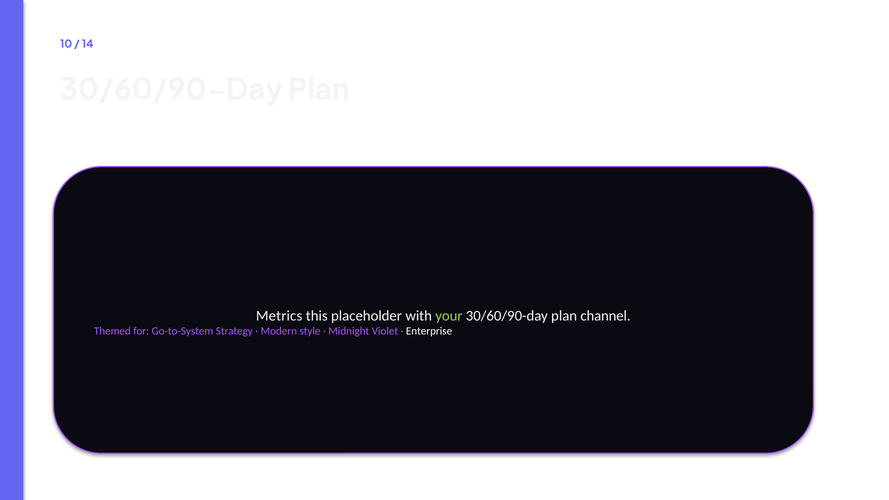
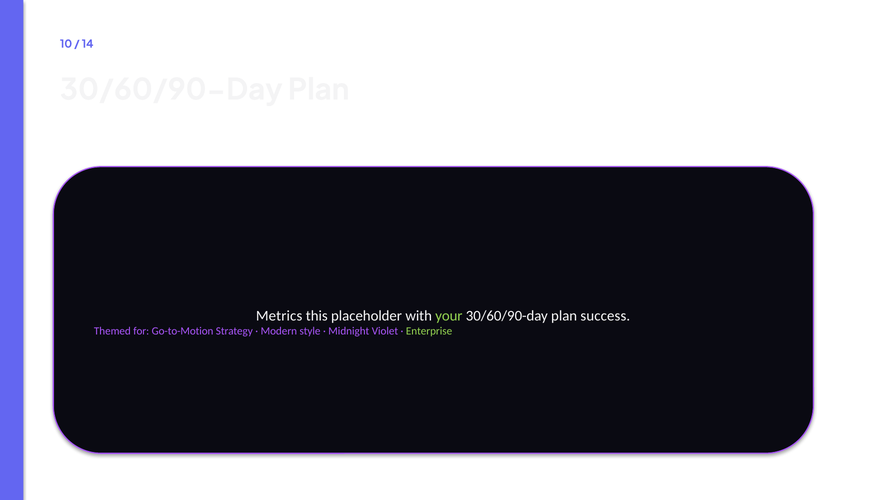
channel: channel -> success
Go-to-System: Go-to-System -> Go-to-Motion
Enterprise colour: white -> light green
